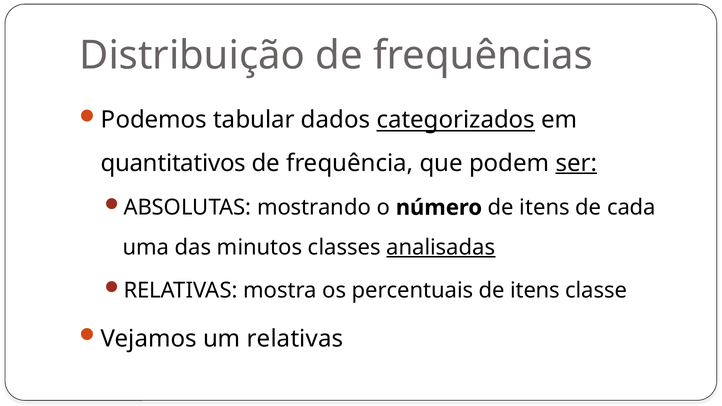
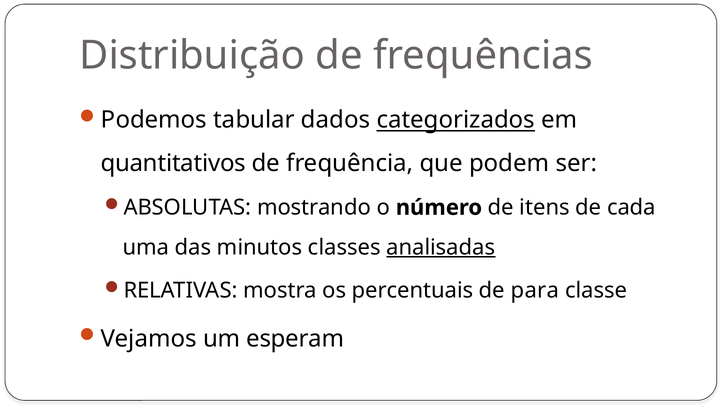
ser underline: present -> none
percentuais de itens: itens -> para
um relativas: relativas -> esperam
